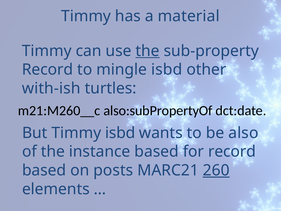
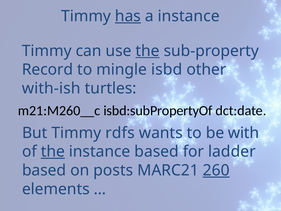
has underline: none -> present
a material: material -> instance
also:subPropertyOf: also:subPropertyOf -> isbd:subPropertyOf
Timmy isbd: isbd -> rdfs
also: also -> with
the at (53, 151) underline: none -> present
for record: record -> ladder
